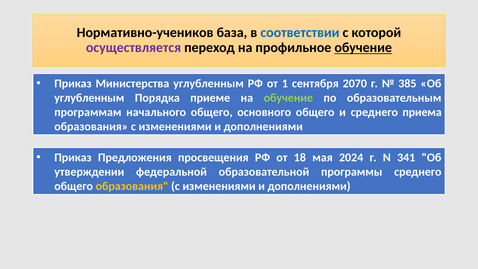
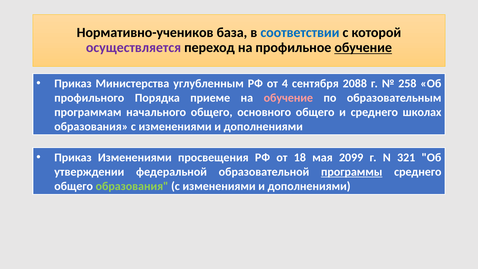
1: 1 -> 4
2070: 2070 -> 2088
385: 385 -> 258
углубленным at (89, 98): углубленным -> профильного
обучение at (288, 98) colour: light green -> pink
приема: приема -> школах
Приказ Предложения: Предложения -> Изменениями
2024: 2024 -> 2099
341: 341 -> 321
программы underline: none -> present
образования at (132, 186) colour: yellow -> light green
